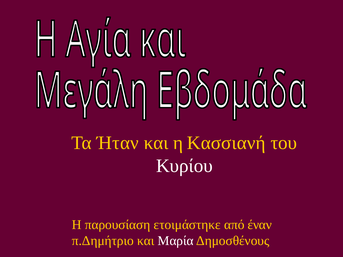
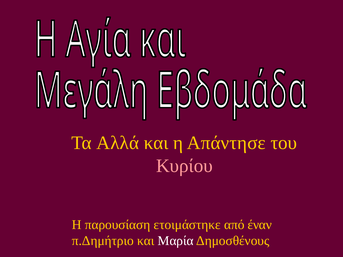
Ήταν: Ήταν -> Αλλά
Κασσιανή: Κασσιανή -> Απάντησε
Κυρίου colour: white -> pink
